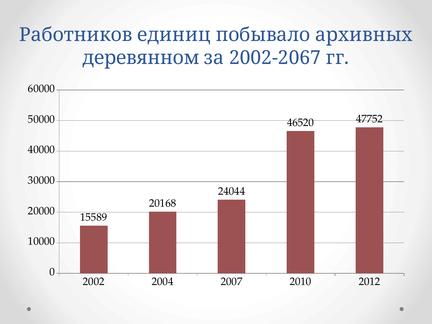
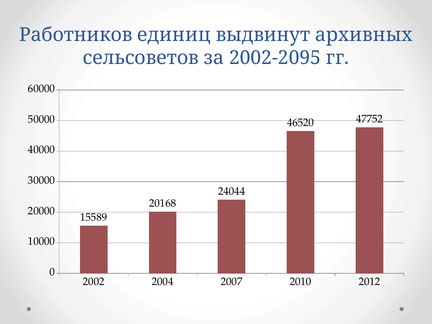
побывало: побывало -> выдвинут
деревянном: деревянном -> сельсоветов
2002-2067: 2002-2067 -> 2002-2095
